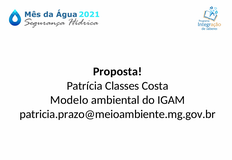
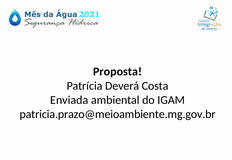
Classes: Classes -> Deverá
Modelo: Modelo -> Enviada
